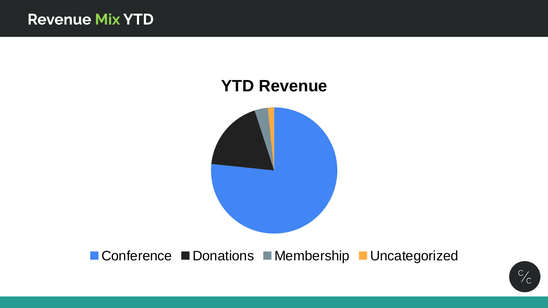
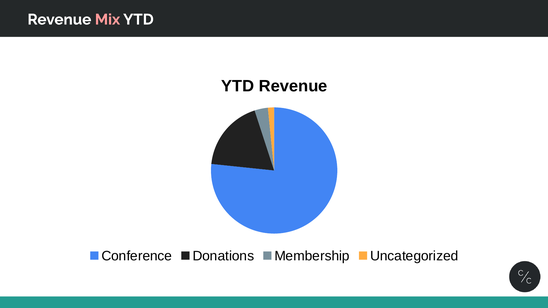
Mix colour: light green -> pink
